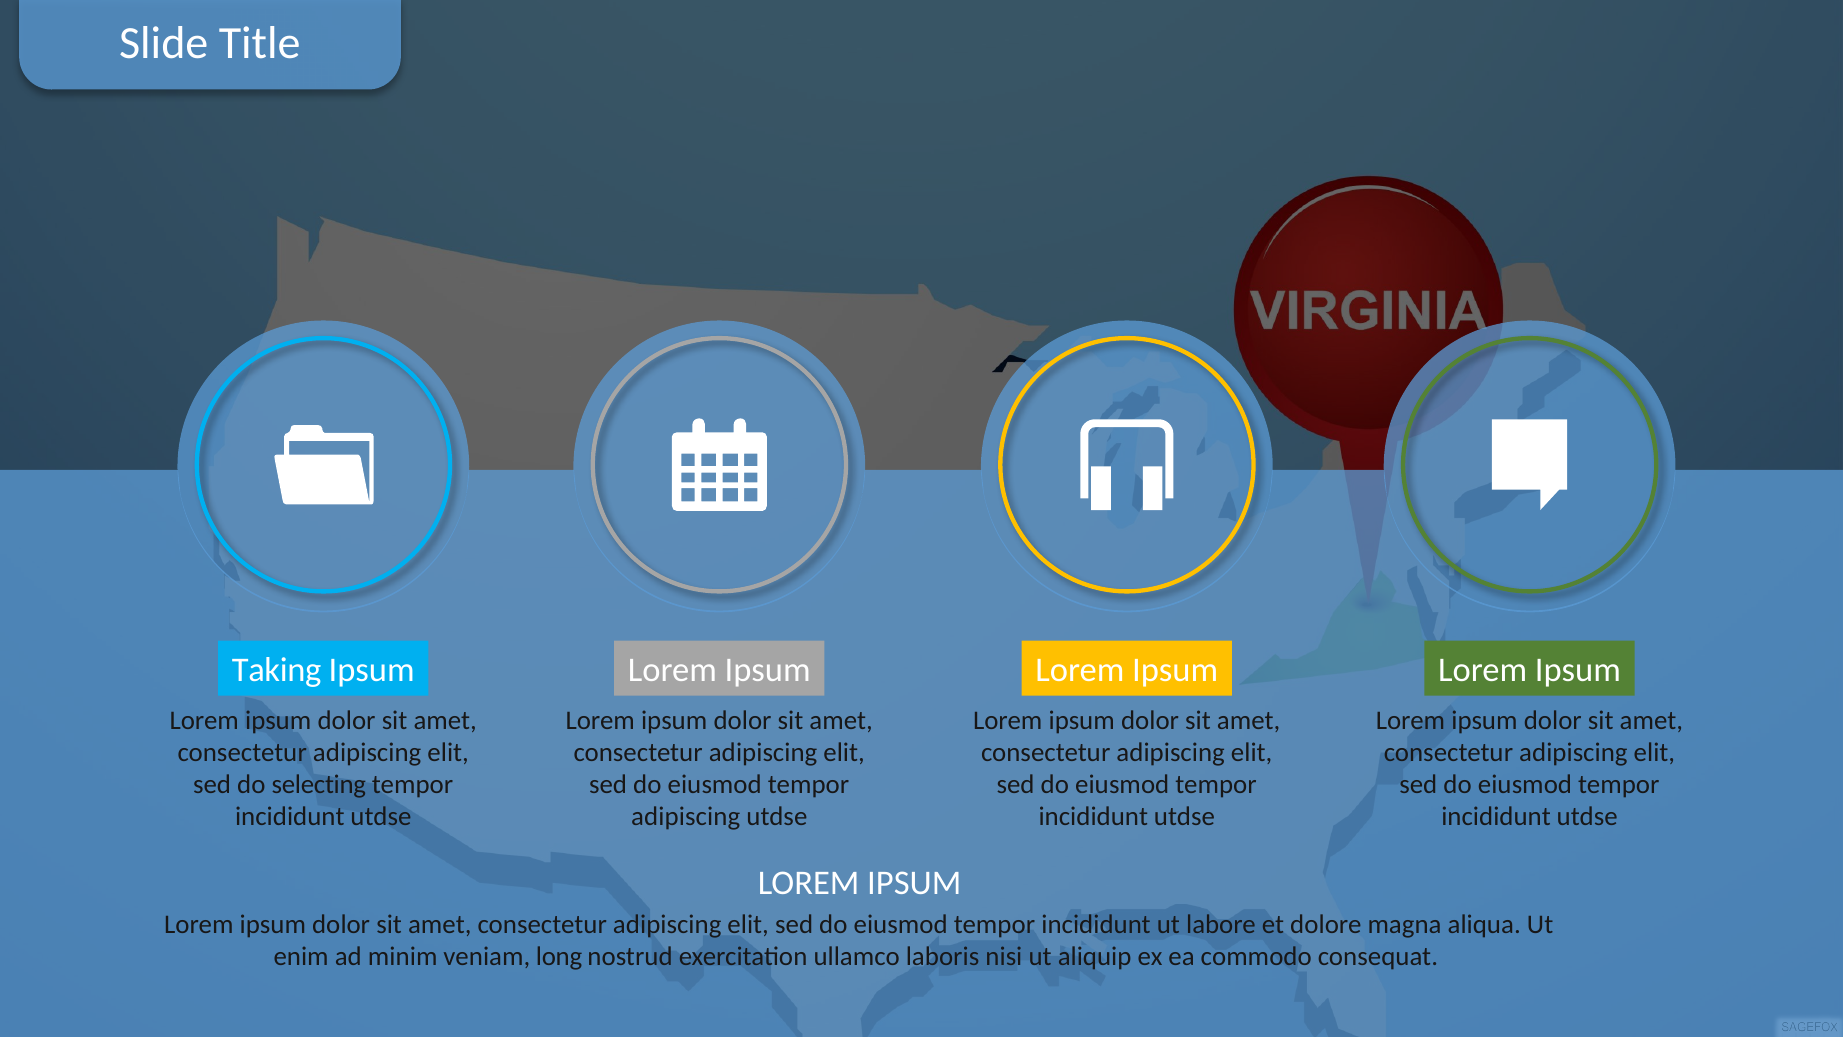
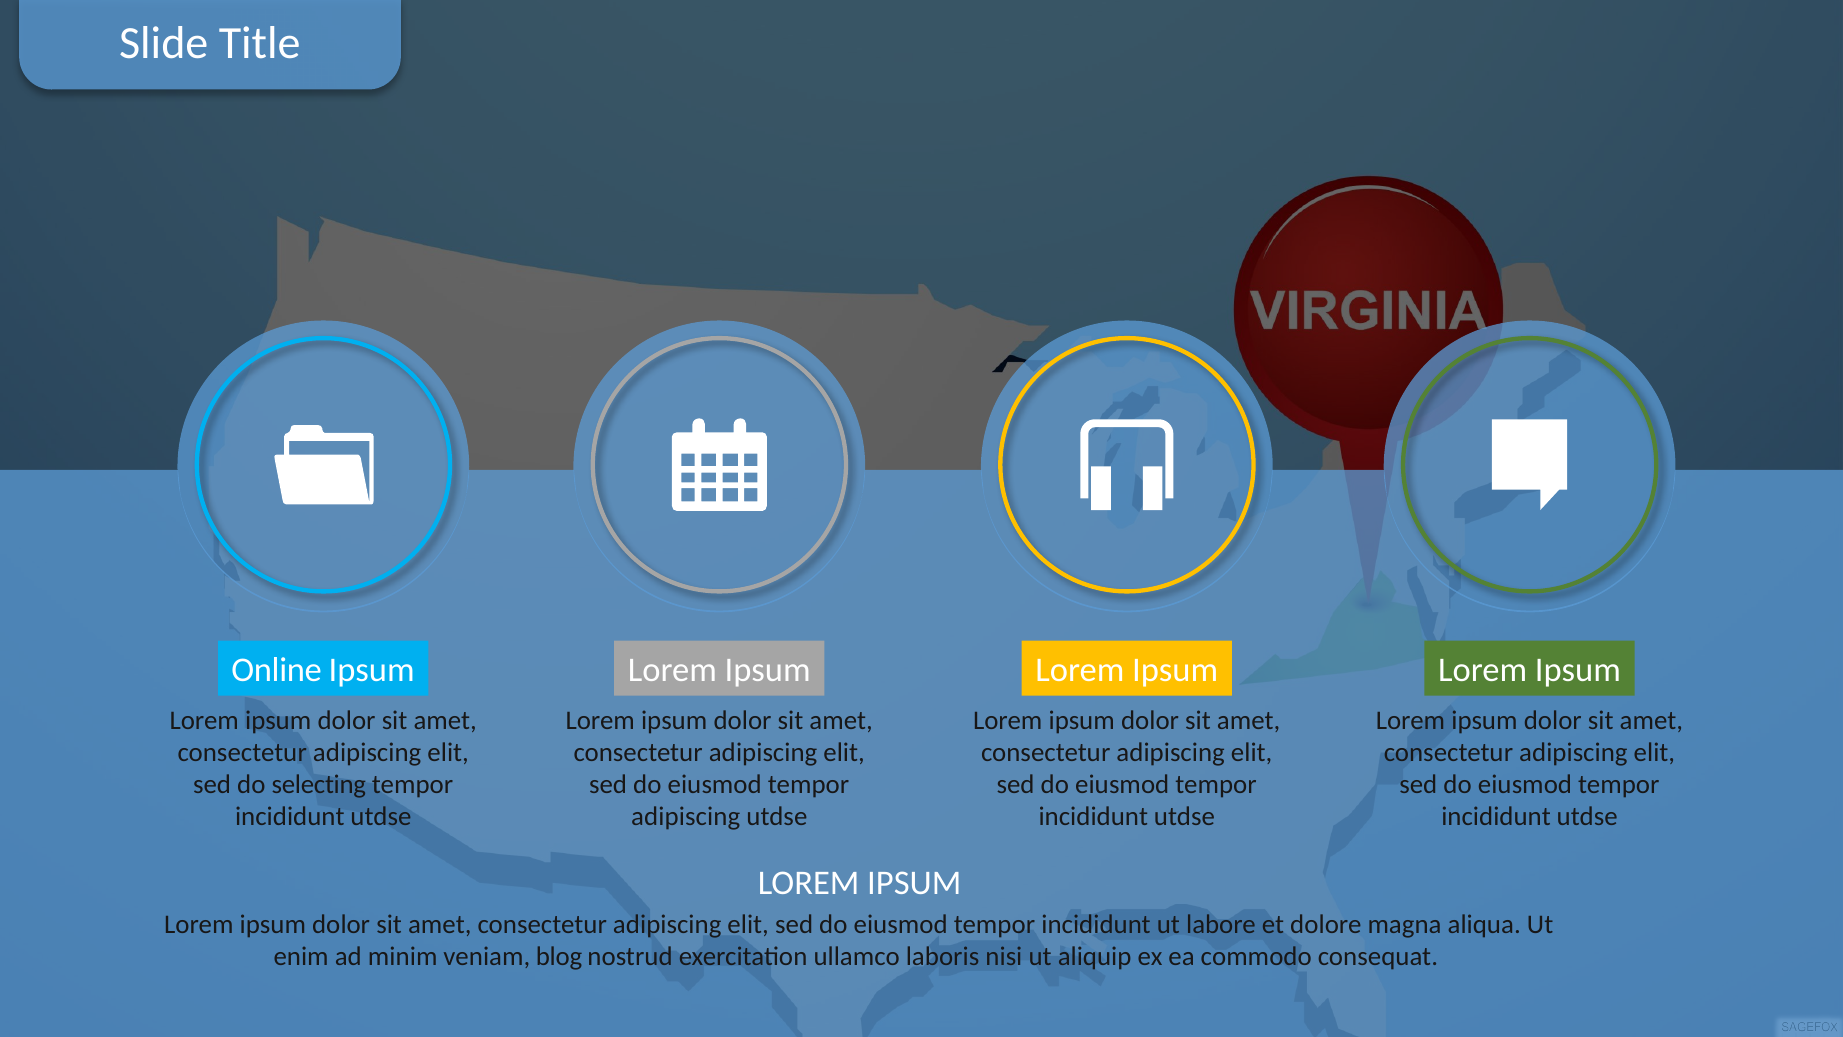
Taking: Taking -> Online
long: long -> blog
